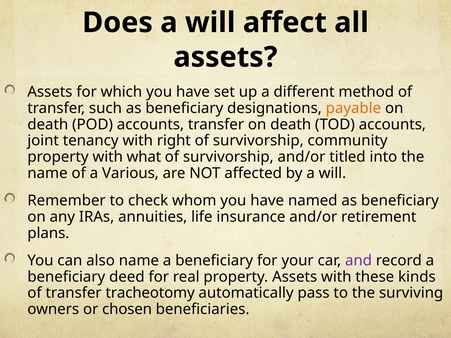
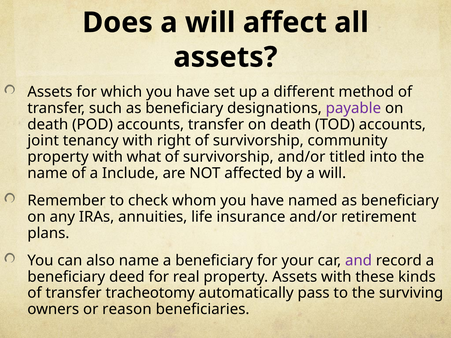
payable colour: orange -> purple
Various: Various -> Include
chosen: chosen -> reason
